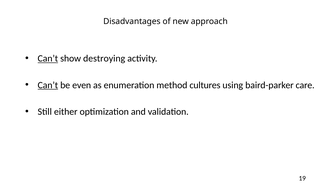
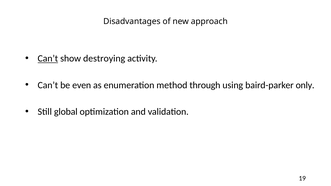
Can’t at (48, 85) underline: present -> none
cultures: cultures -> through
care: care -> only
either: either -> global
